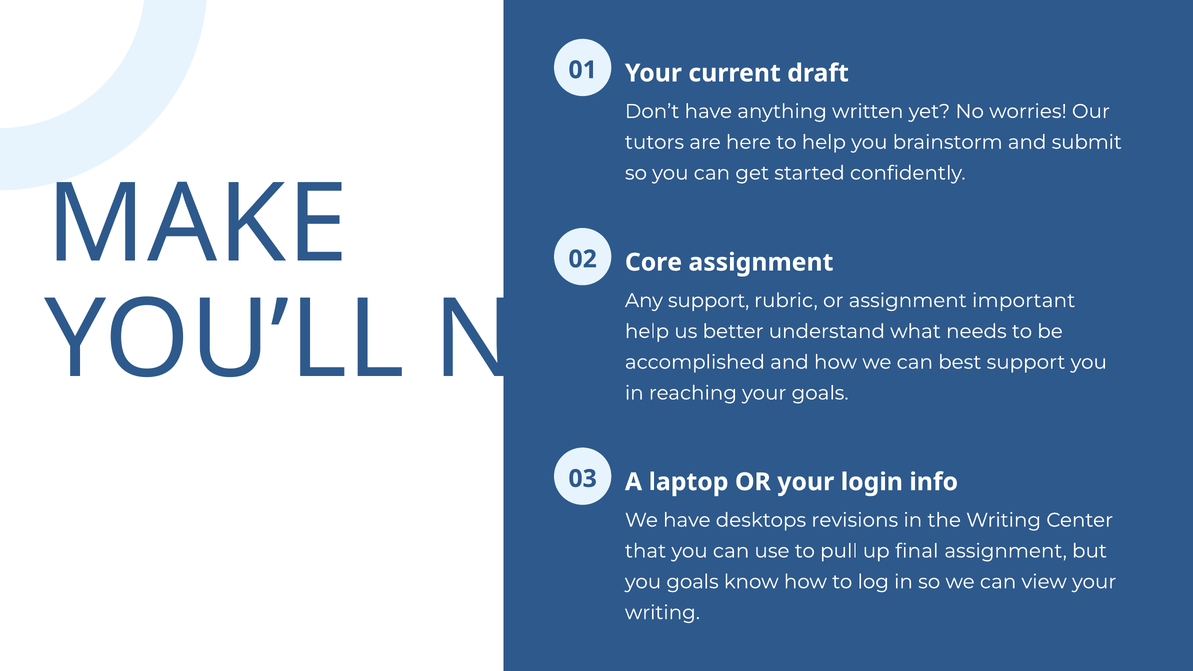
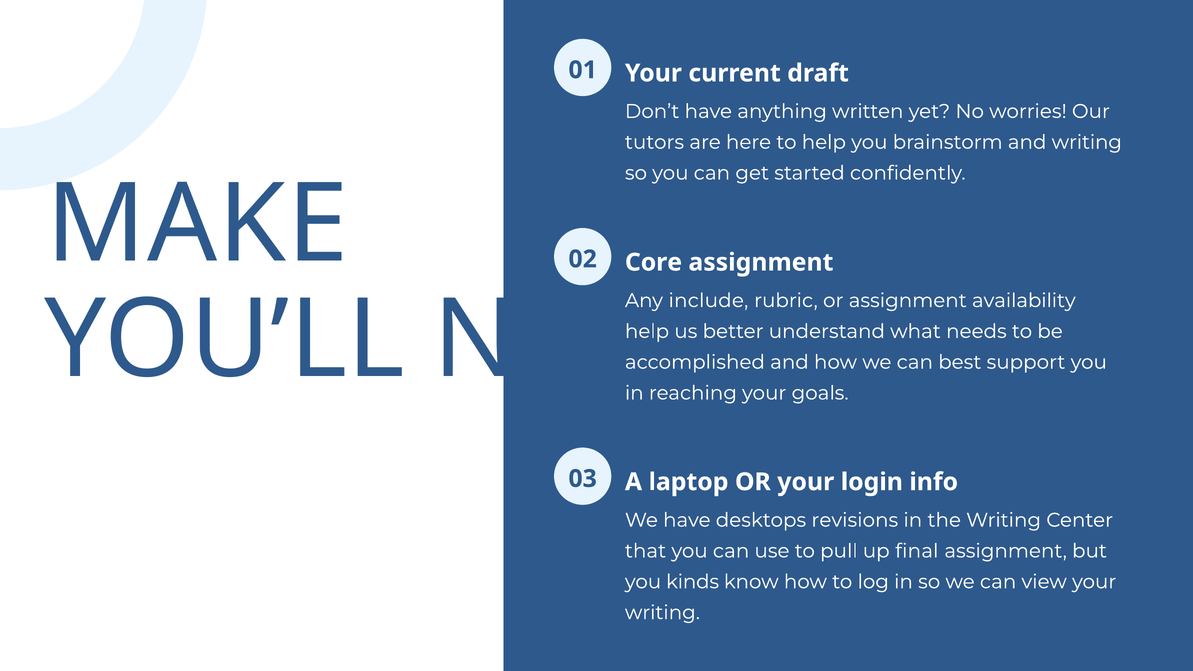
and submit: submit -> writing
Any support: support -> include
important: important -> availability
you goals: goals -> kinds
